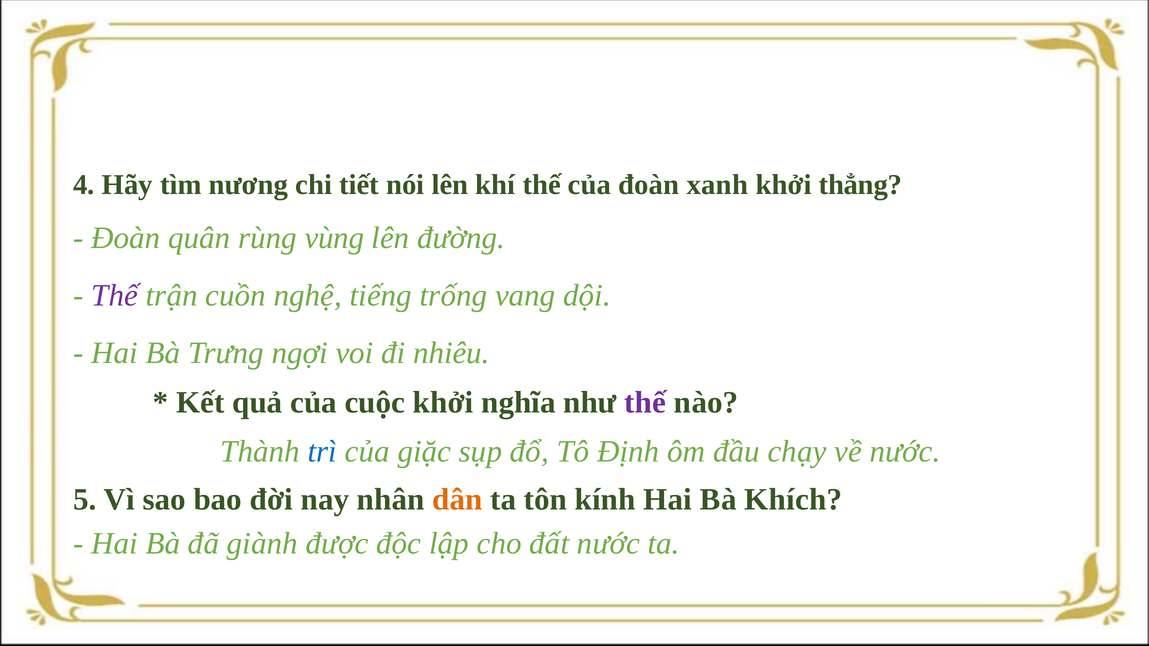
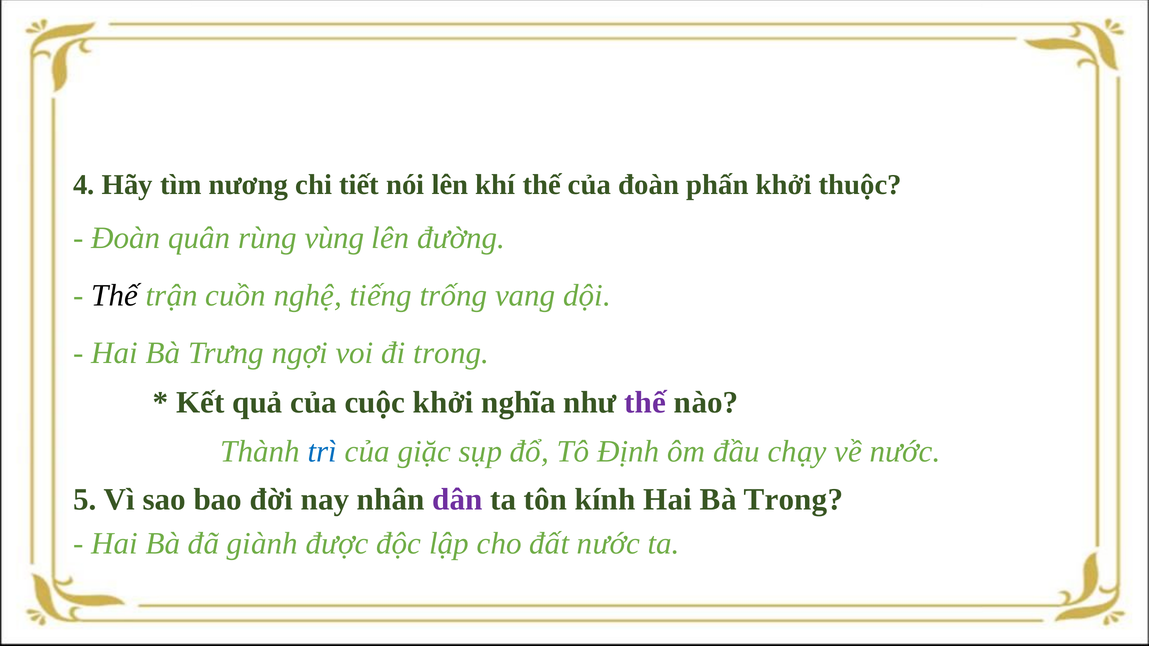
xanh: xanh -> phấn
thẳng: thẳng -> thuộc
Thế at (115, 296) colour: purple -> black
đi nhiêu: nhiêu -> trong
dân colour: orange -> purple
Bà Khích: Khích -> Trong
